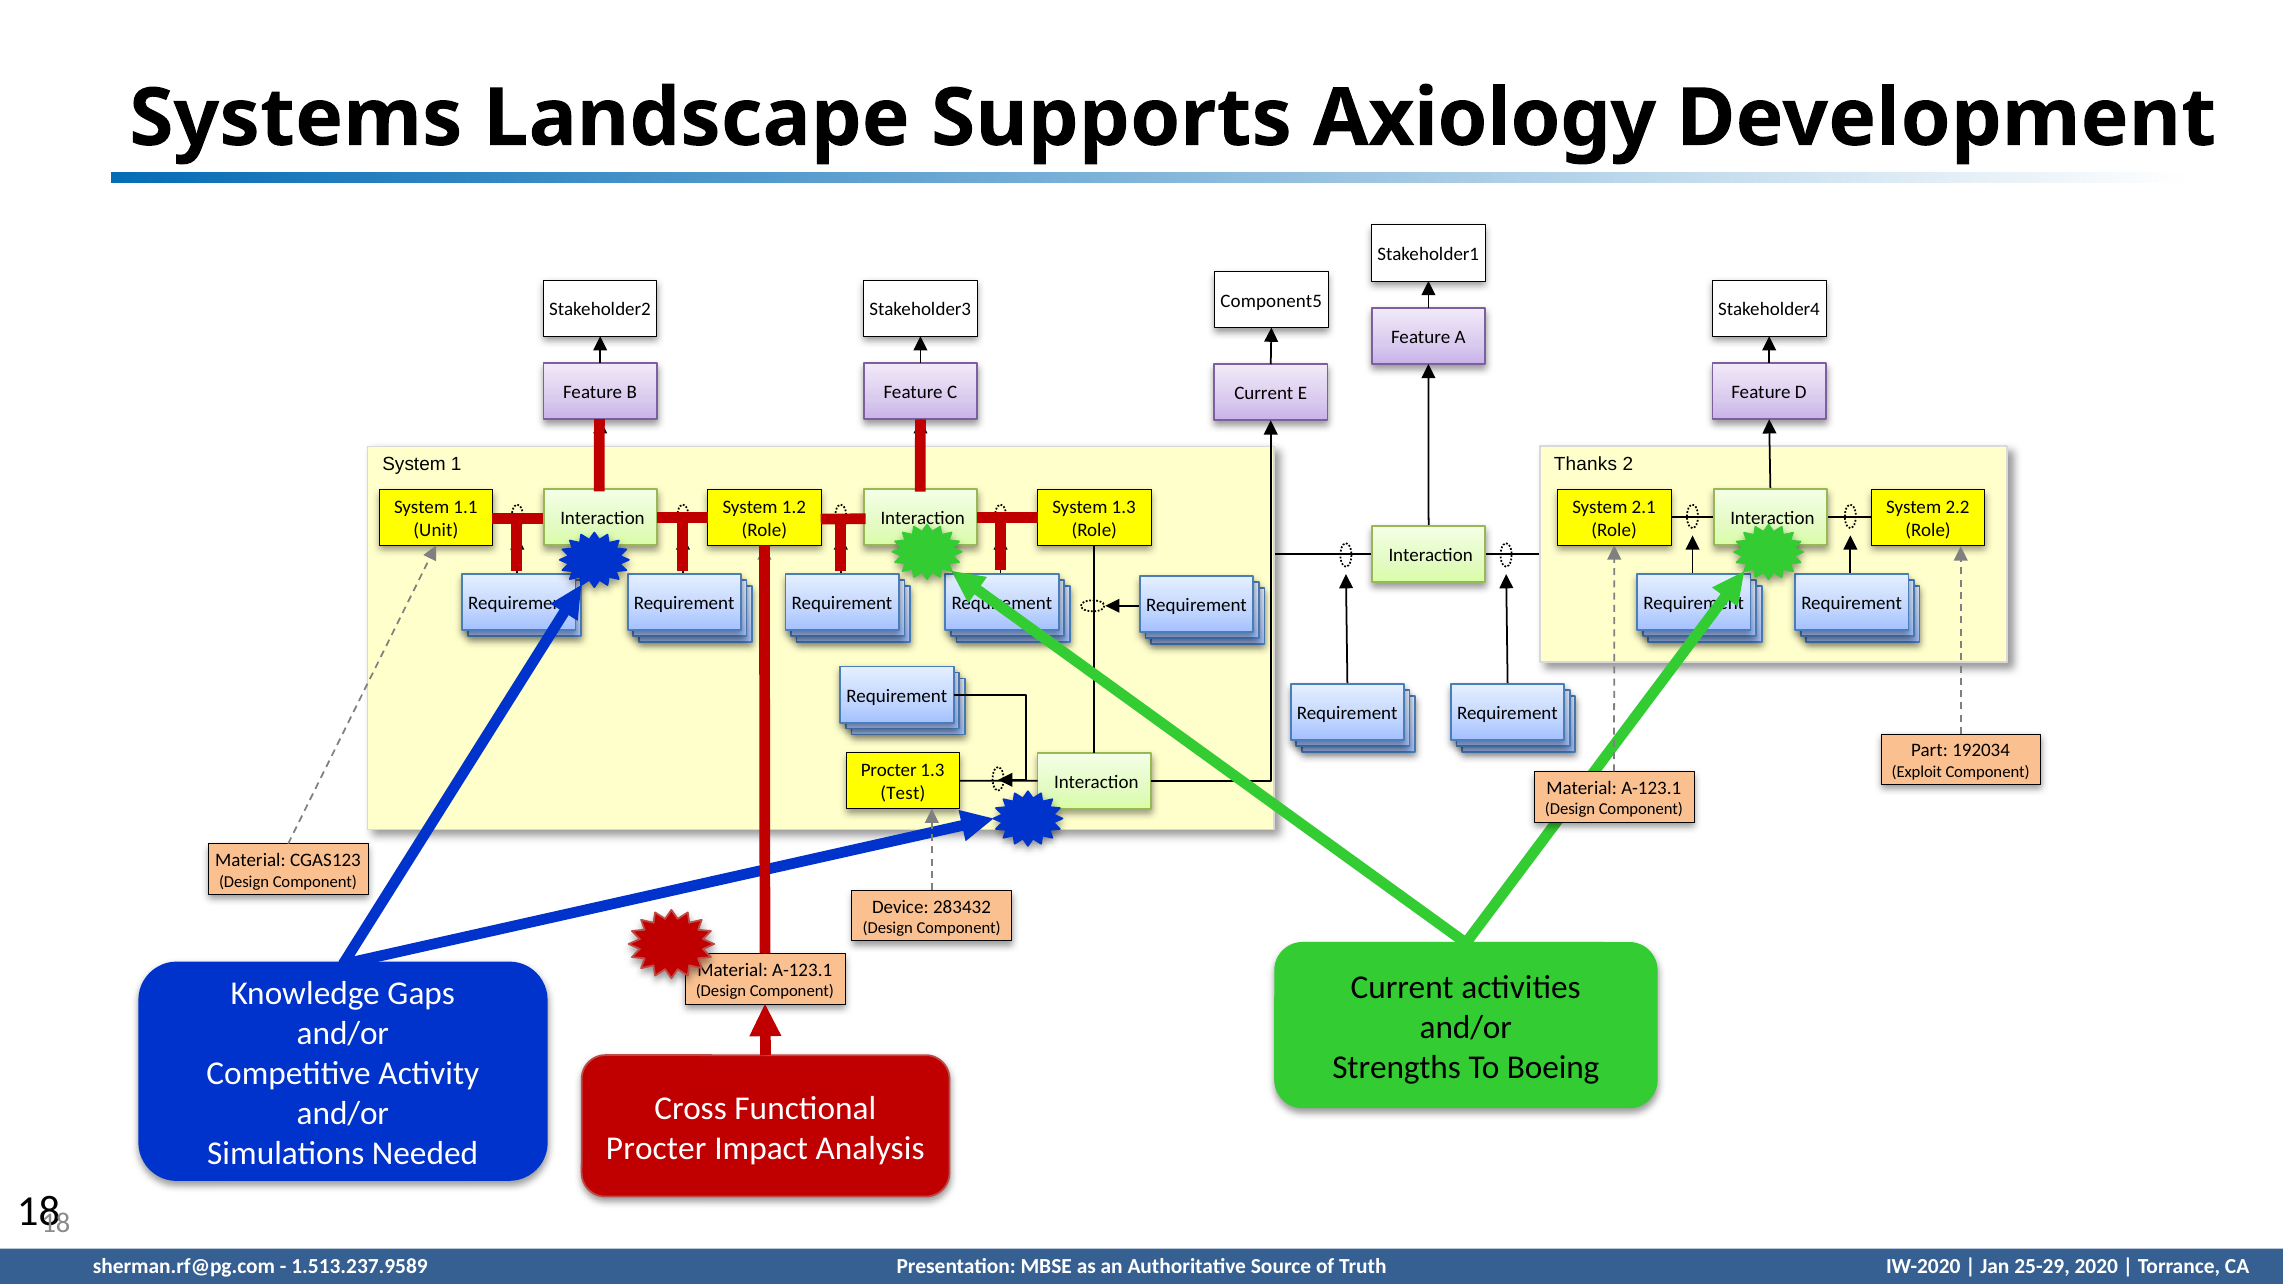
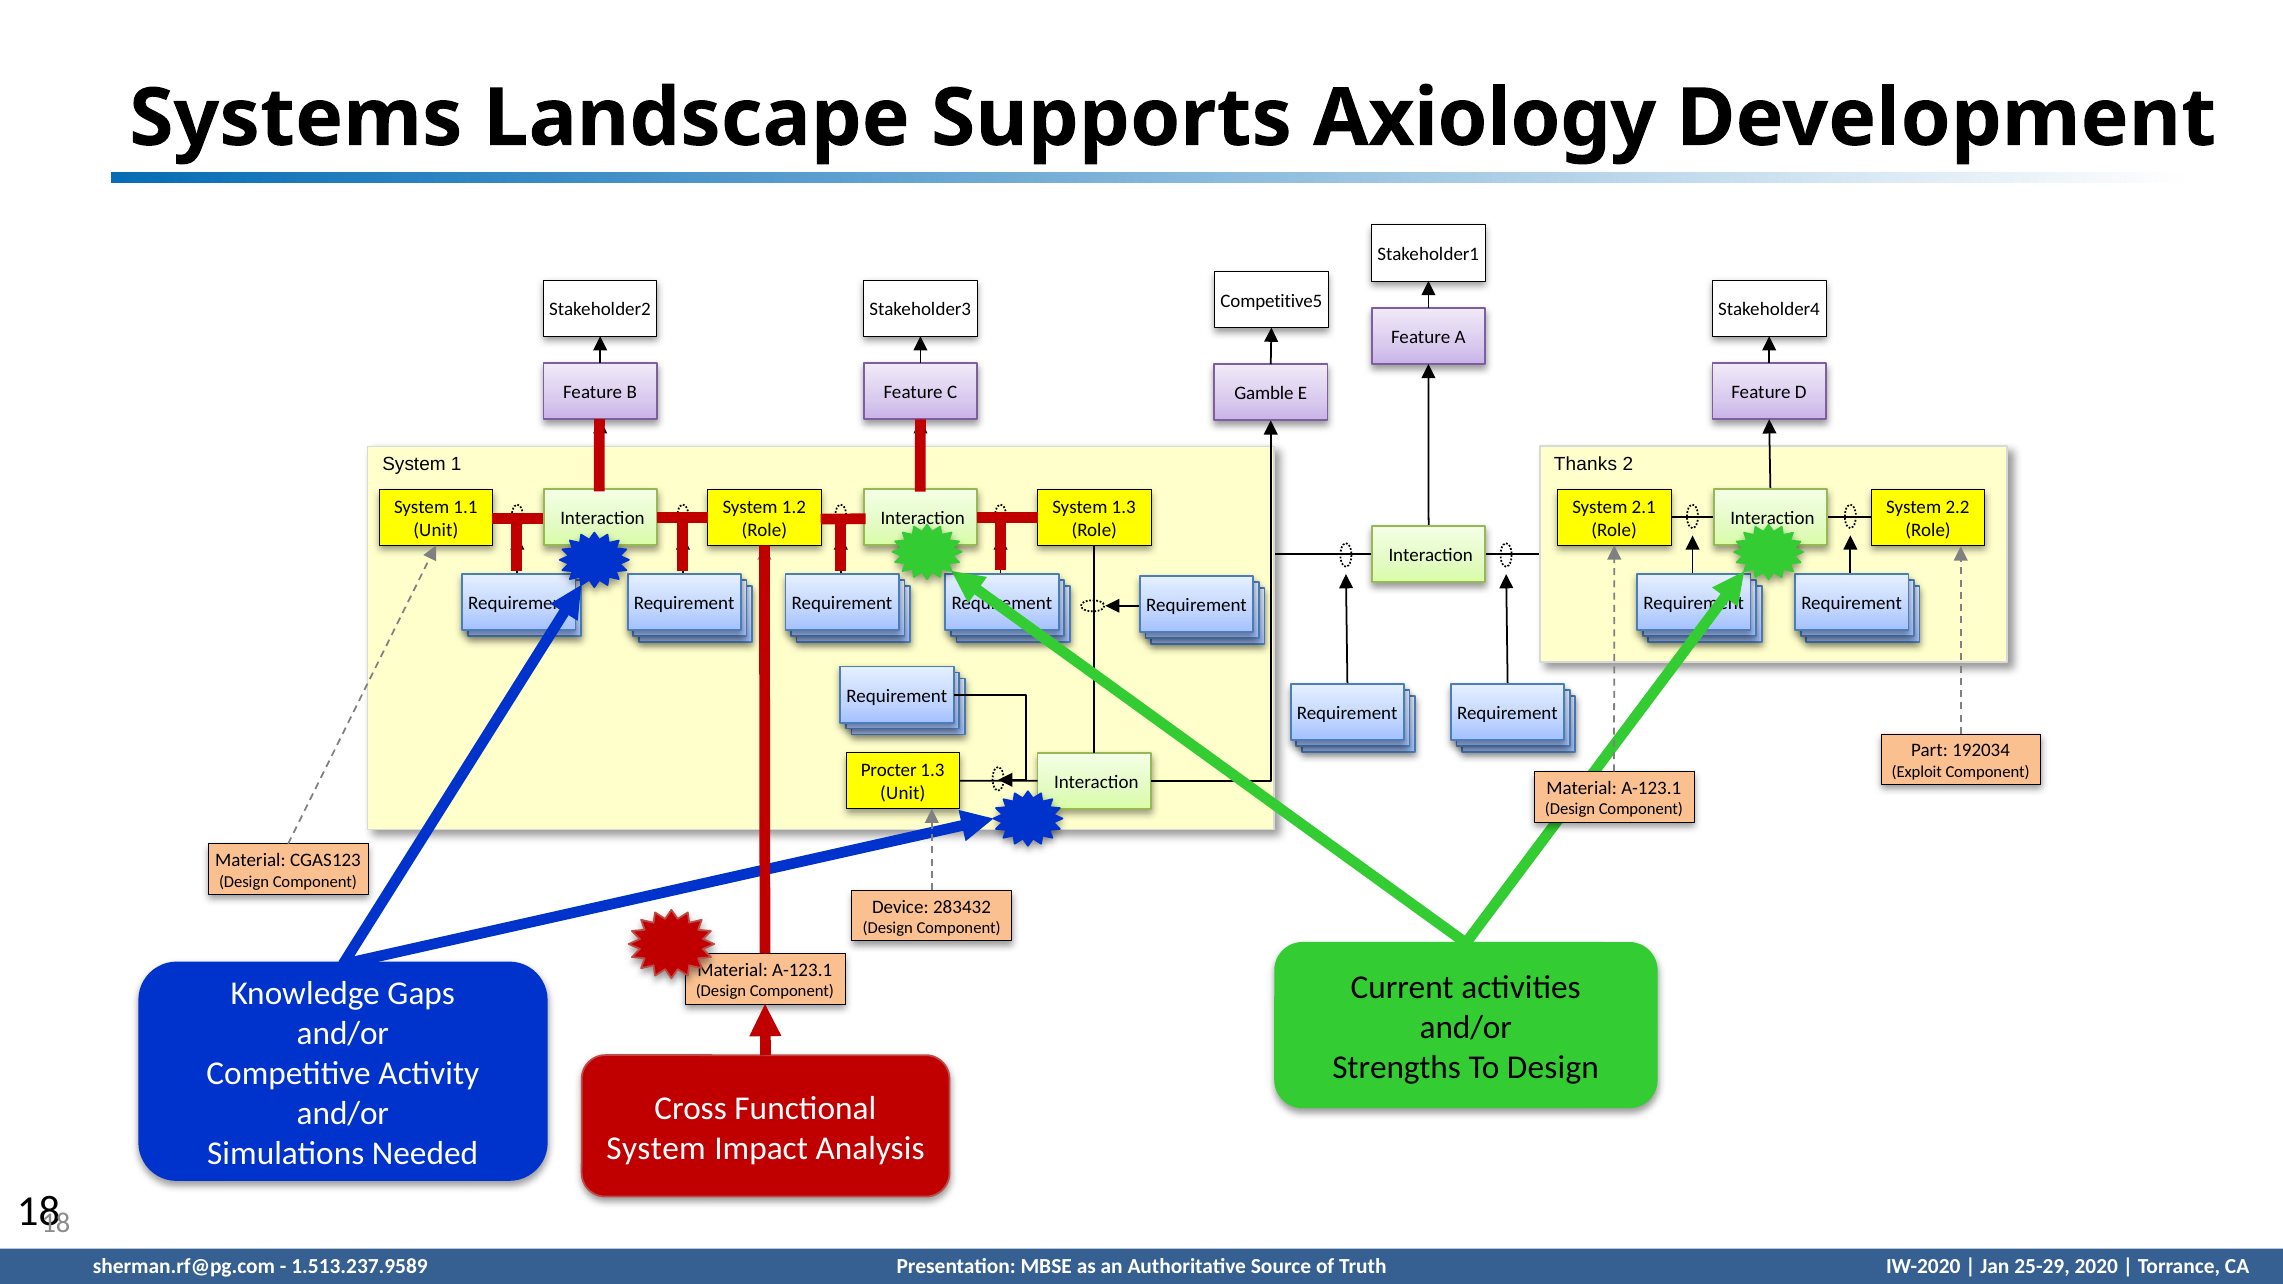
Component5: Component5 -> Competitive5
Current at (1264, 394): Current -> Gamble
Test at (903, 793): Test -> Unit
To Boeing: Boeing -> Design
Procter at (656, 1148): Procter -> System
